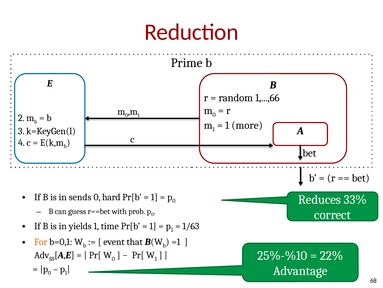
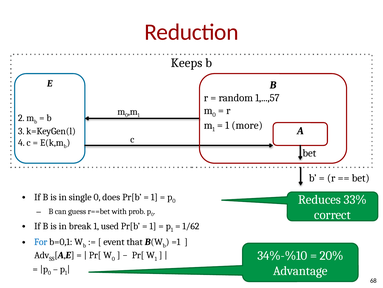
Prime: Prime -> Keeps
1,...,66: 1,...,66 -> 1,...,57
sends: sends -> single
hard: hard -> does
yields: yields -> break
time: time -> used
1/63: 1/63 -> 1/62
For colour: orange -> blue
25%-%10: 25%-%10 -> 34%-%10
22%: 22% -> 20%
